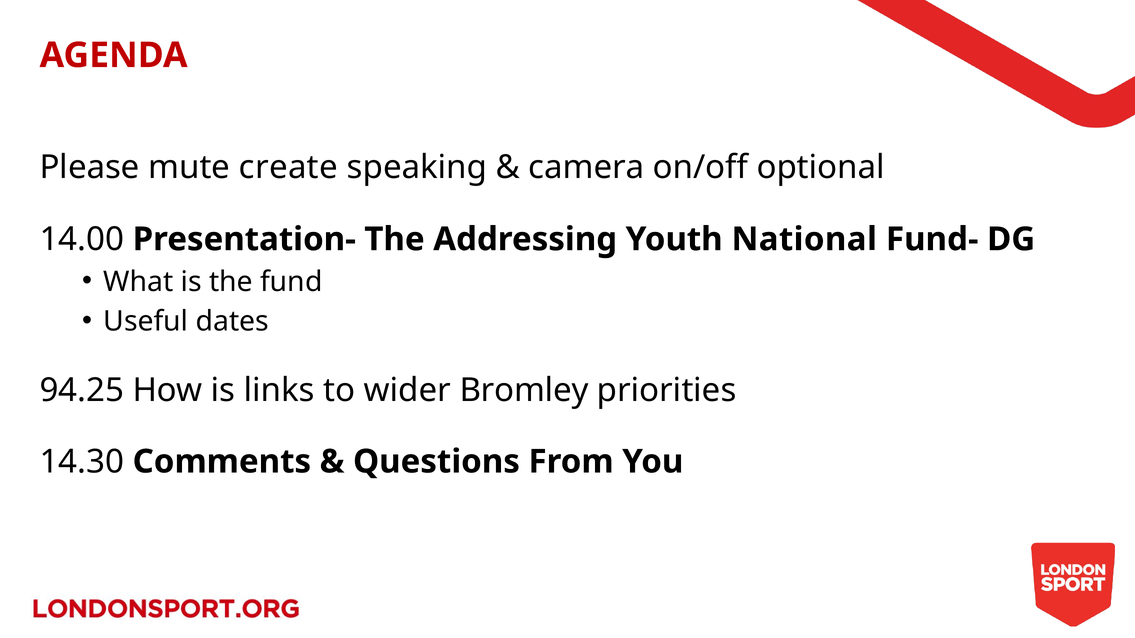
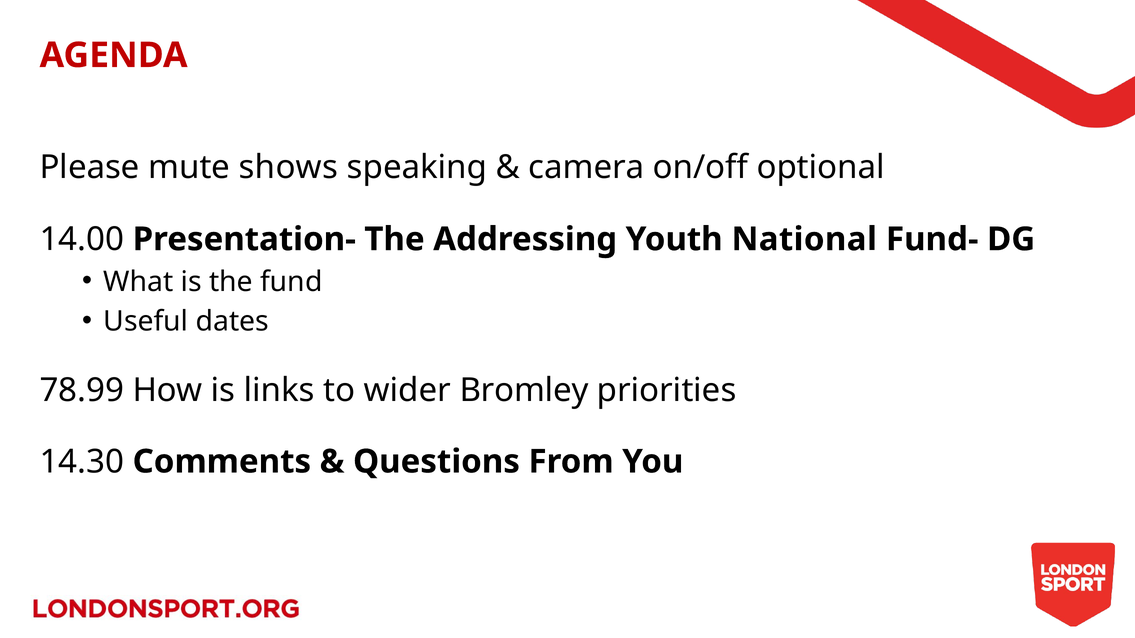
create: create -> shows
94.25: 94.25 -> 78.99
